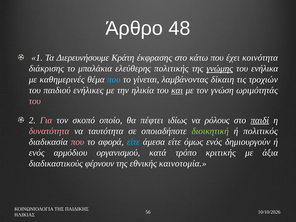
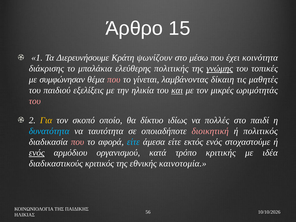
48: 48 -> 15
έκφρασης: έκφρασης -> ψωνίζουν
κάτω: κάτω -> μέσω
ενήλικα: ενήλικα -> τοπικές
καθημερινές: καθημερινές -> συμφώνησαν
που at (114, 79) colour: light blue -> pink
τροχιών: τροχιών -> μαθητές
ενήλικες: ενήλικες -> εξελίξεις
γνώση: γνώση -> μικρές
Για colour: pink -> yellow
πέφτει: πέφτει -> δίκτυο
ρόλους: ρόλους -> πολλές
παιδί underline: present -> none
δυνατότητα colour: pink -> light blue
διοικητική colour: light green -> pink
όμως: όμως -> εκτός
δημιουργούν: δημιουργούν -> στοχαστούμε
ενός at (37, 153) underline: none -> present
άξια: άξια -> ιδέα
φέρνουν: φέρνουν -> κριτικός
